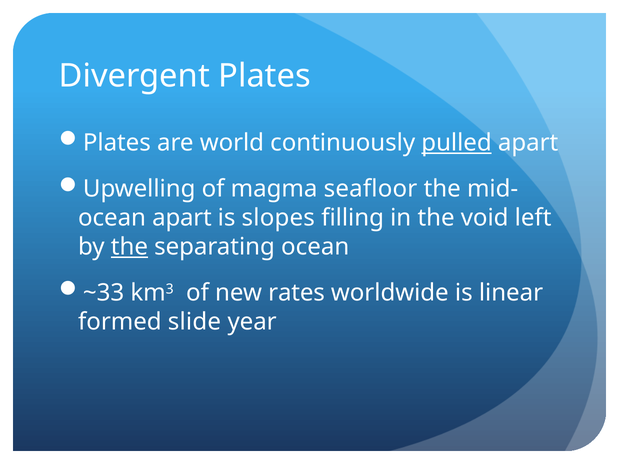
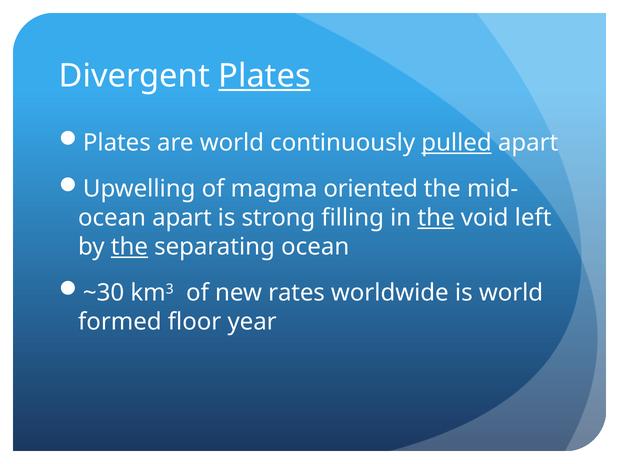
Plates at (265, 76) underline: none -> present
seafloor: seafloor -> oriented
slopes: slopes -> strong
the at (436, 218) underline: none -> present
~33: ~33 -> ~30
is linear: linear -> world
slide: slide -> floor
